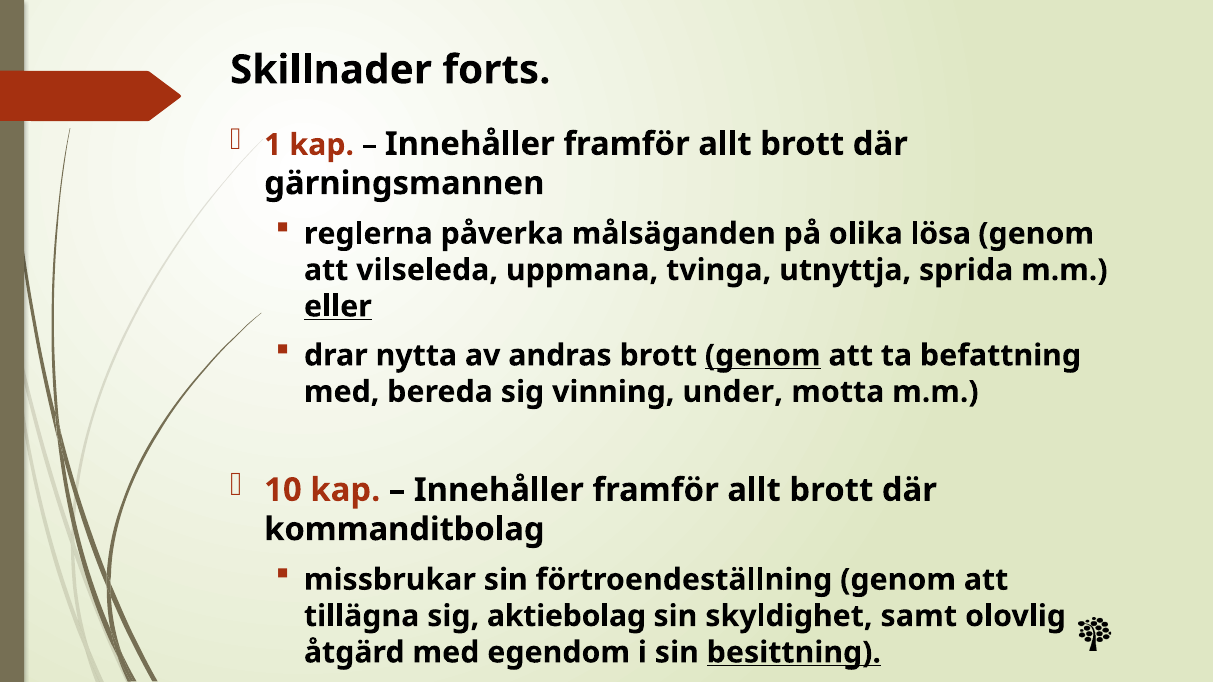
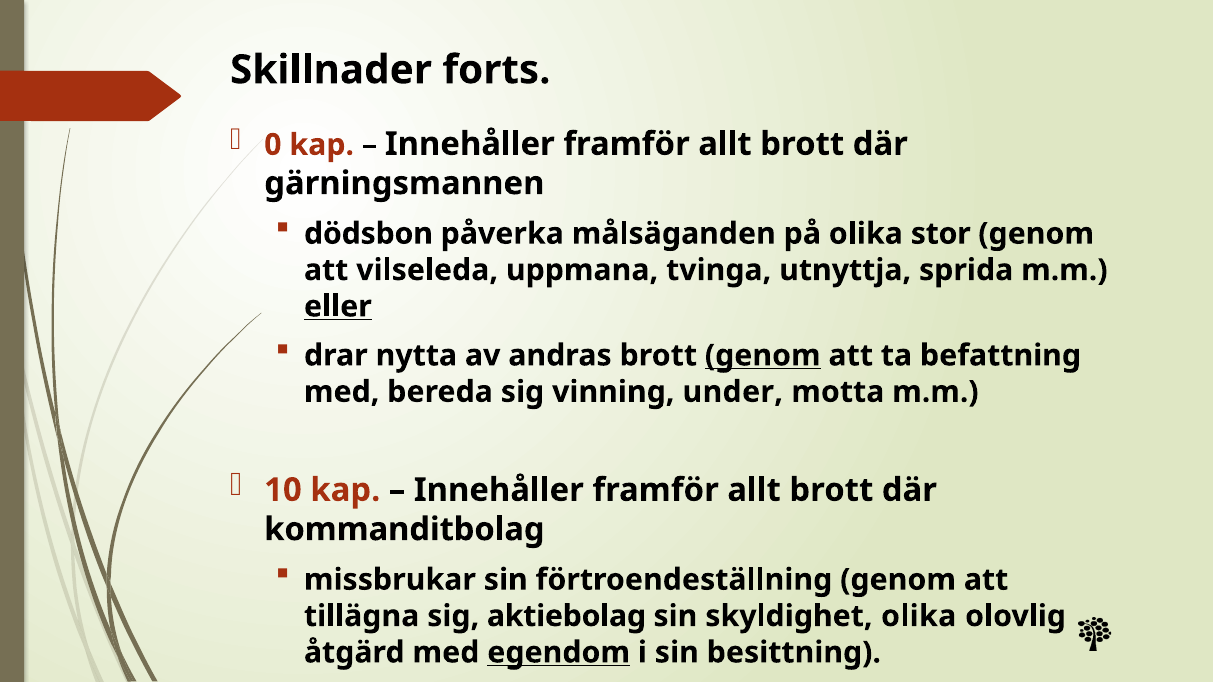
1: 1 -> 0
reglerna: reglerna -> dödsbon
lösa: lösa -> stor
skyldighet samt: samt -> olika
egendom underline: none -> present
besittning underline: present -> none
